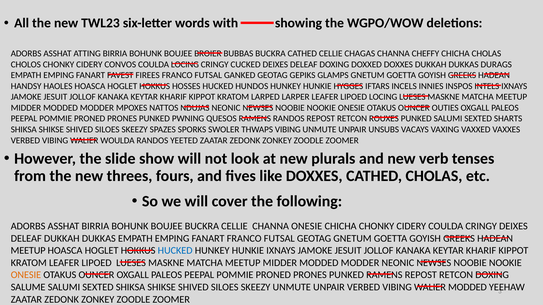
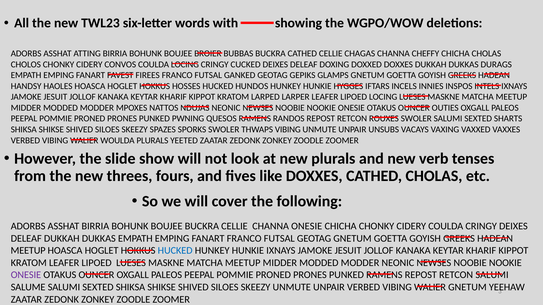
ROUXES PUNKED: PUNKED -> SWOLER
WOULDA RANDOS: RANDOS -> PLURALS
ONESIE at (26, 275) colour: orange -> purple
RETCON DOXING: DOXING -> SALUMI
WALIER MODDED: MODDED -> GNETUM
